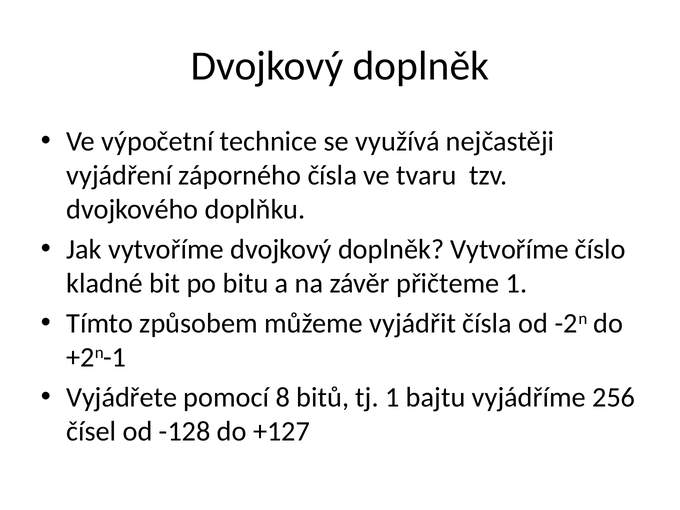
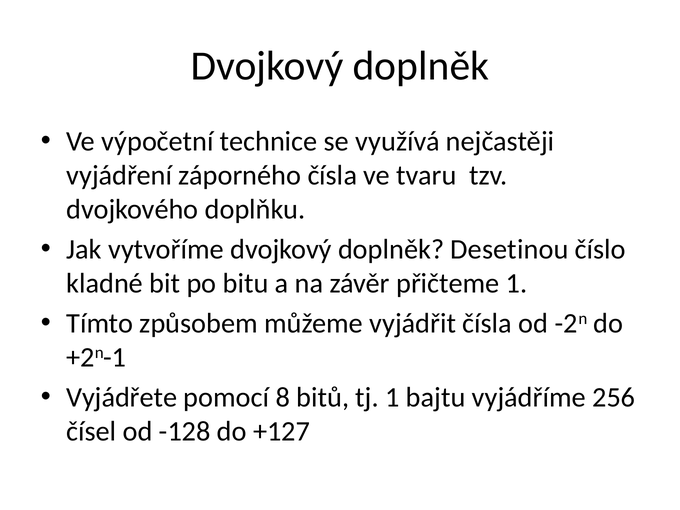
doplněk Vytvoříme: Vytvoříme -> Desetinou
